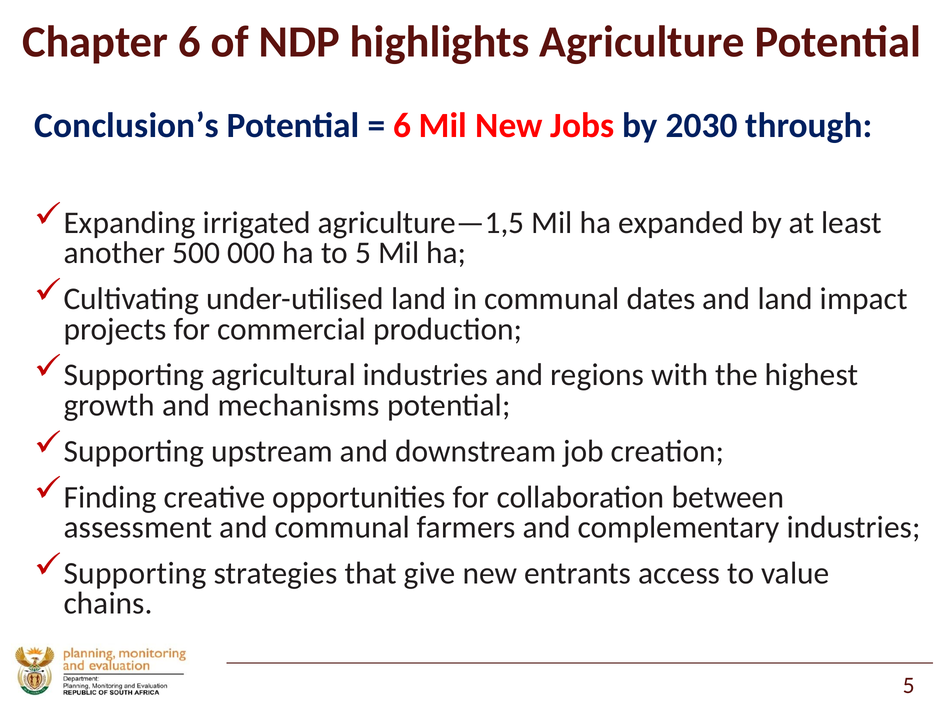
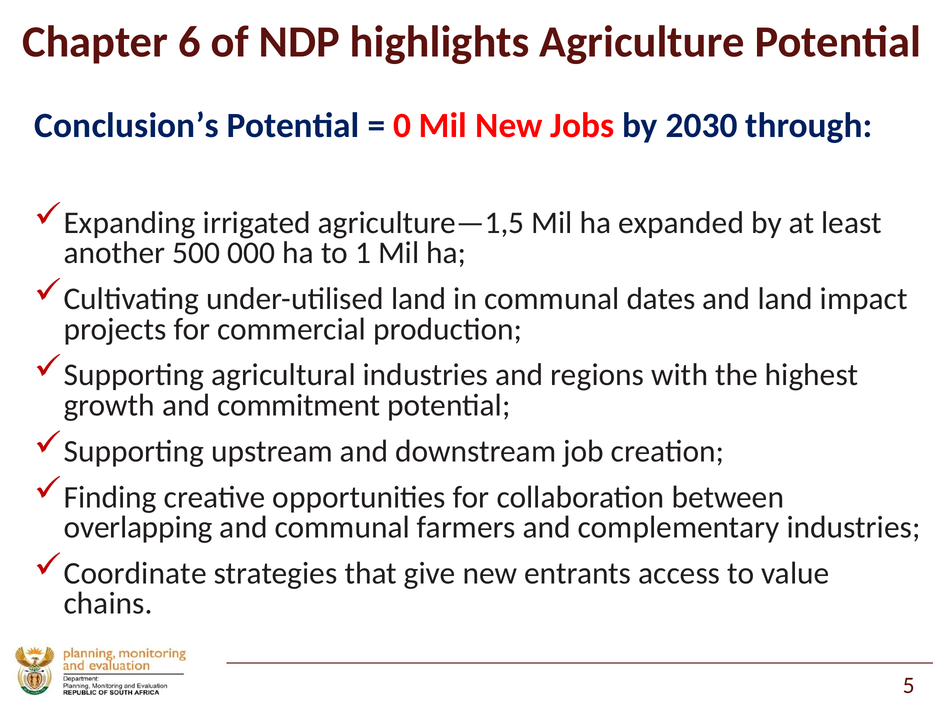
6 at (402, 126): 6 -> 0
to 5: 5 -> 1
mechanisms: mechanisms -> commitment
assessment: assessment -> overlapping
Supporting at (135, 573): Supporting -> Coordinate
